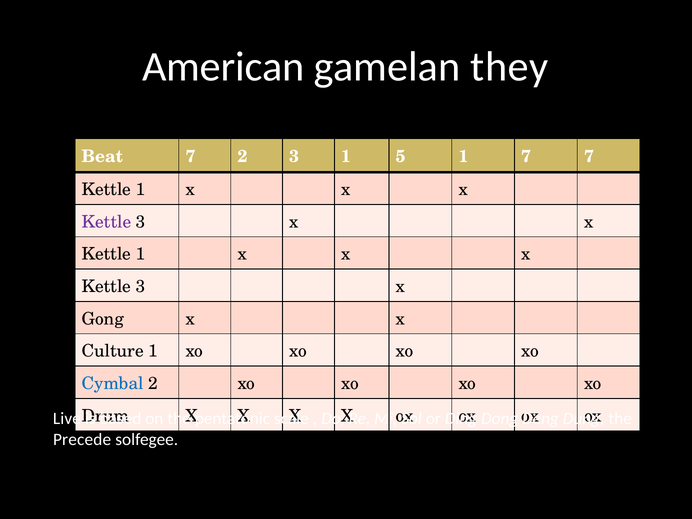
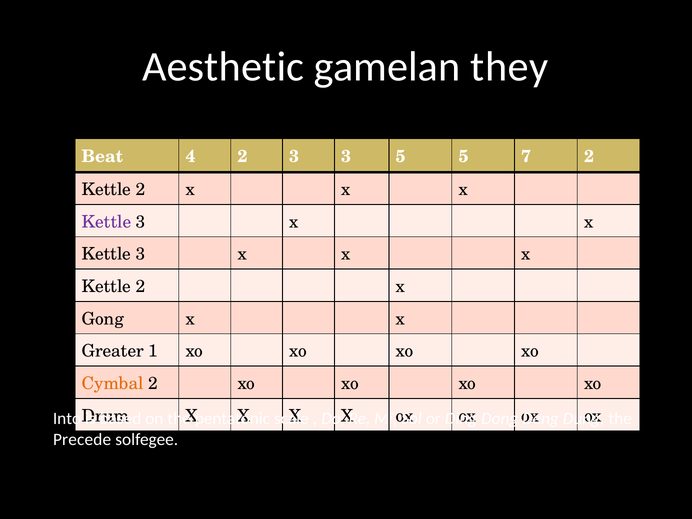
American: American -> Aesthetic
Beat 7: 7 -> 4
3 1: 1 -> 3
5 1: 1 -> 5
7 7: 7 -> 2
1 at (141, 189): 1 -> 2
1 at (141, 254): 1 -> 3
3 at (141, 286): 3 -> 2
Culture: Culture -> Greater
Cymbal colour: blue -> orange
Live: Live -> Into
